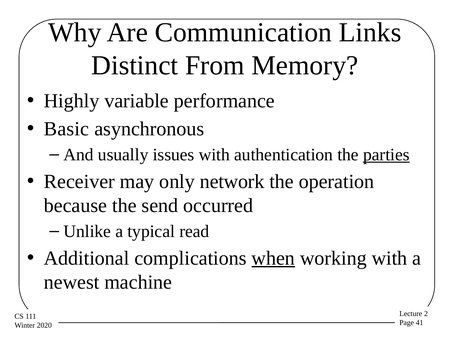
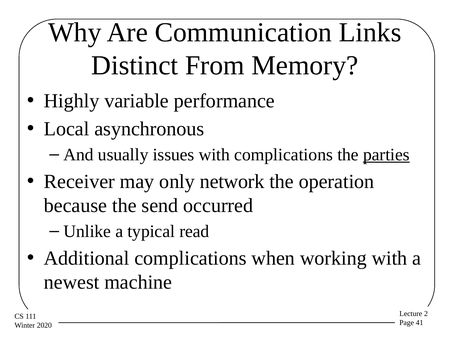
Basic: Basic -> Local
with authentication: authentication -> complications
when underline: present -> none
